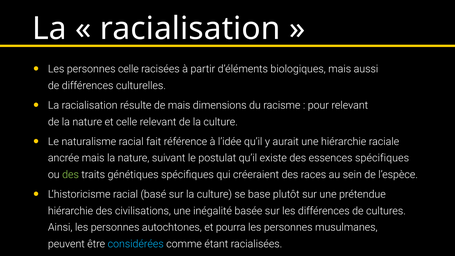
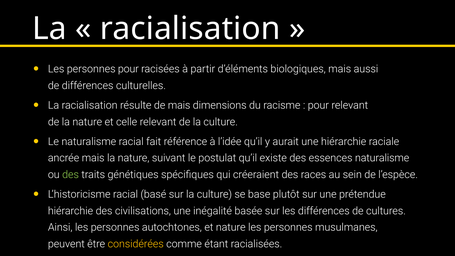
personnes celle: celle -> pour
essences spécifiques: spécifiques -> naturalisme
et pourra: pourra -> nature
considérées colour: light blue -> yellow
